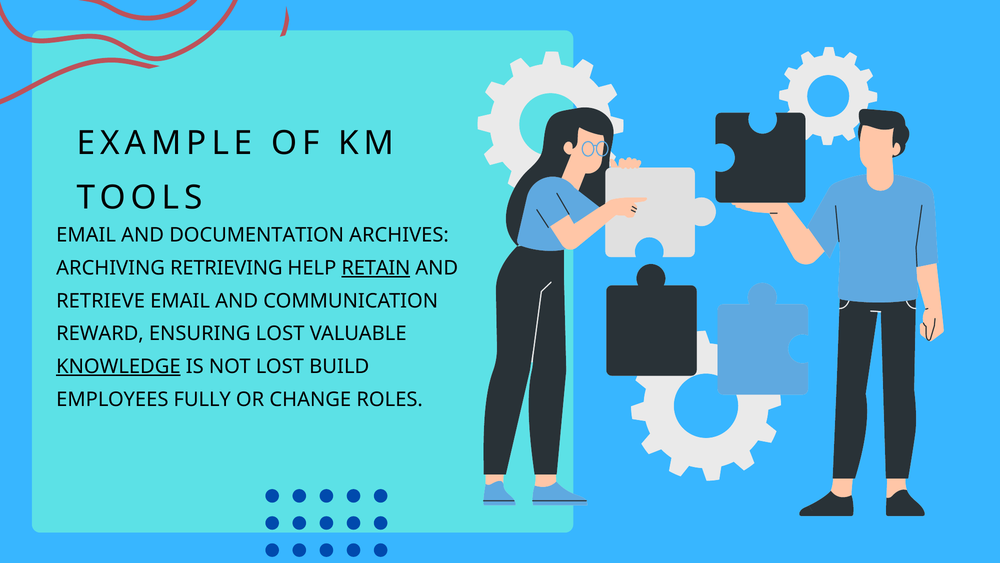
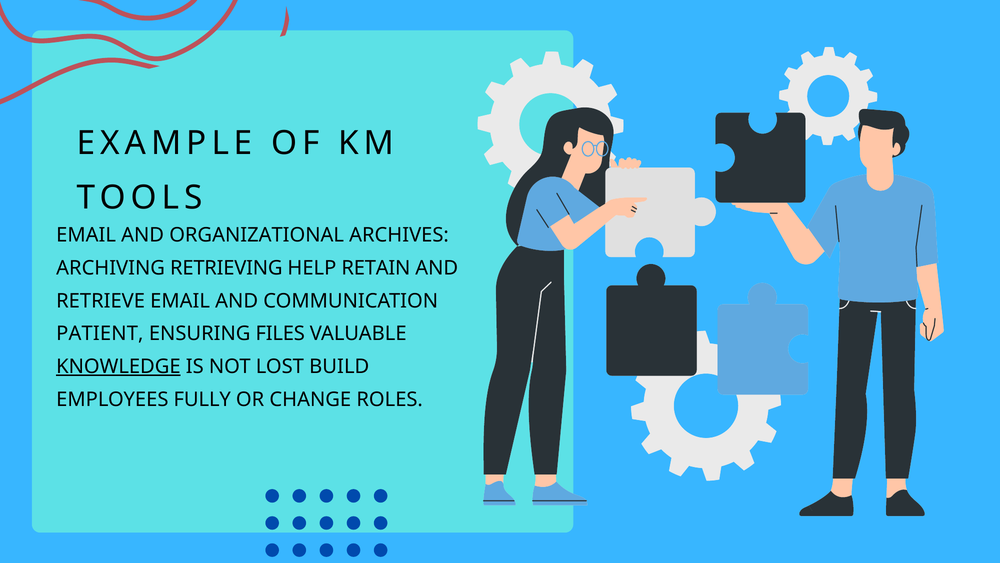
DOCUMENTATION: DOCUMENTATION -> ORGANIZATIONAL
RETAIN underline: present -> none
REWARD: REWARD -> PATIENT
ENSURING LOST: LOST -> FILES
